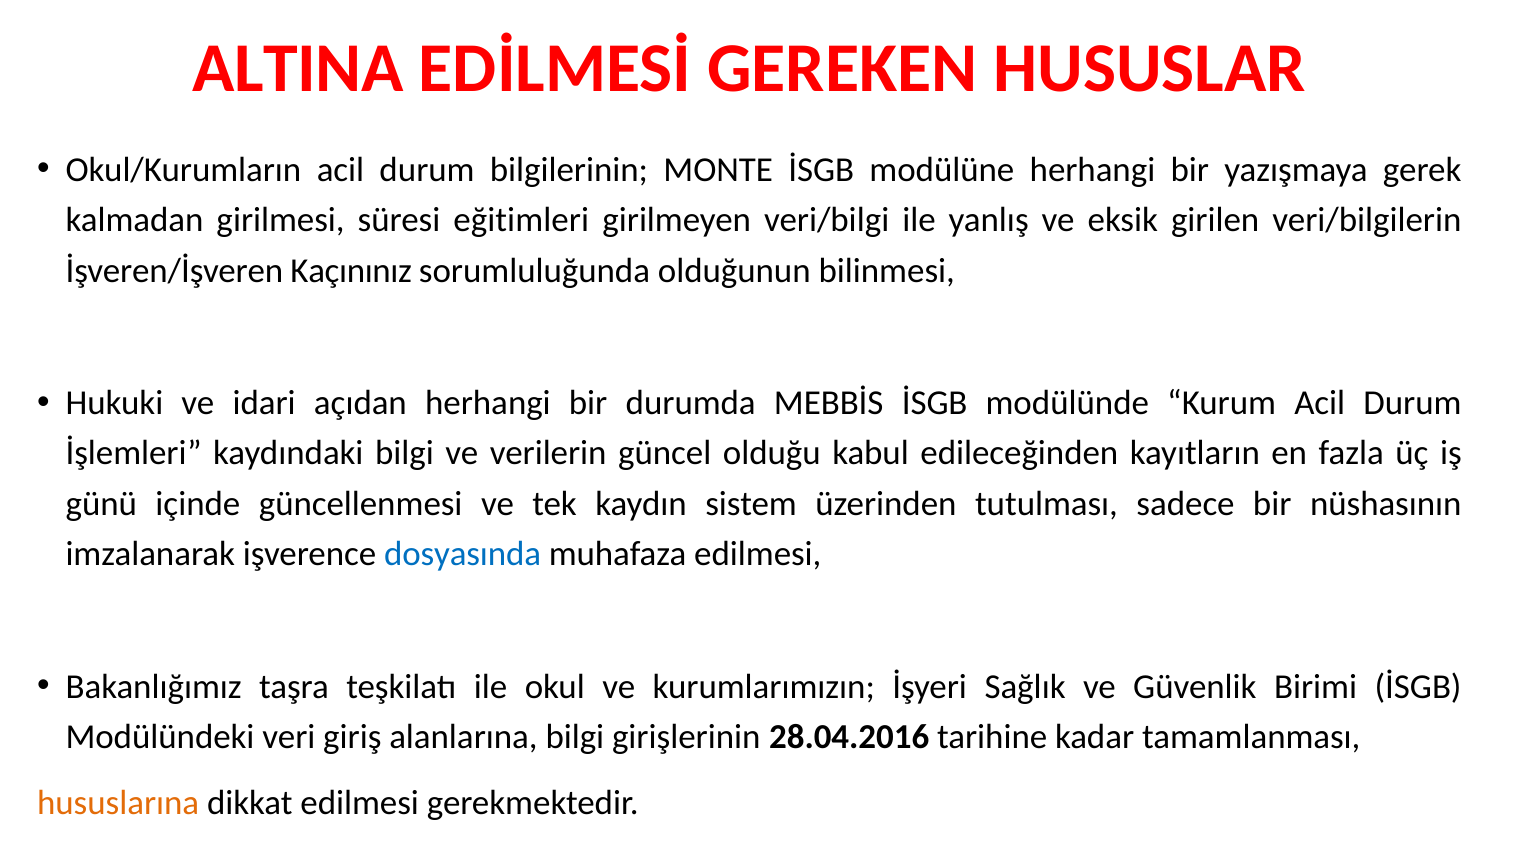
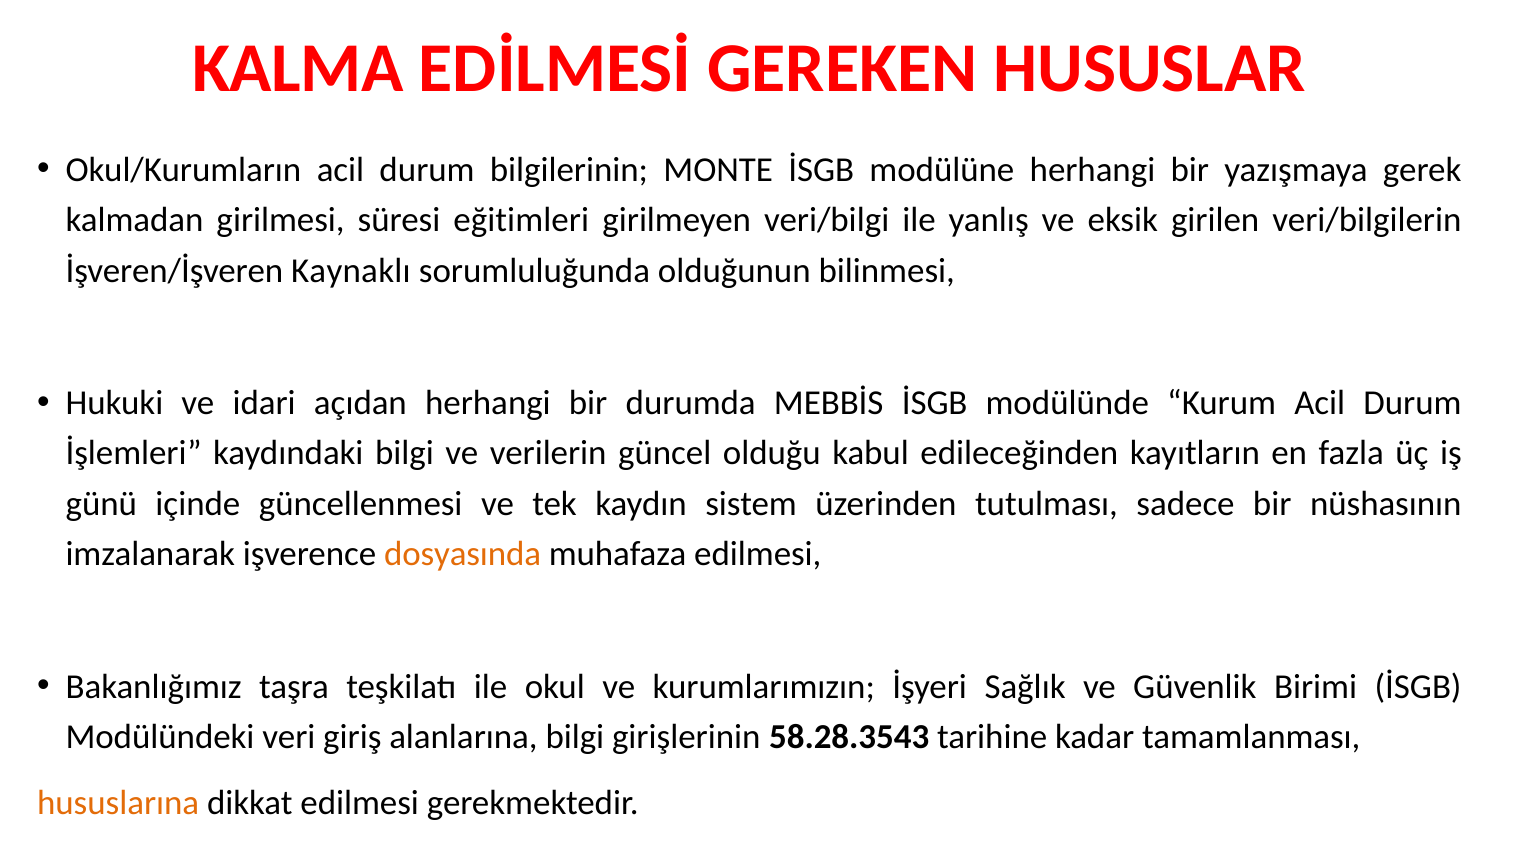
ALTINA: ALTINA -> KALMA
Kaçınınız: Kaçınınız -> Kaynaklı
dosyasında colour: blue -> orange
28.04.2016: 28.04.2016 -> 58.28.3543
